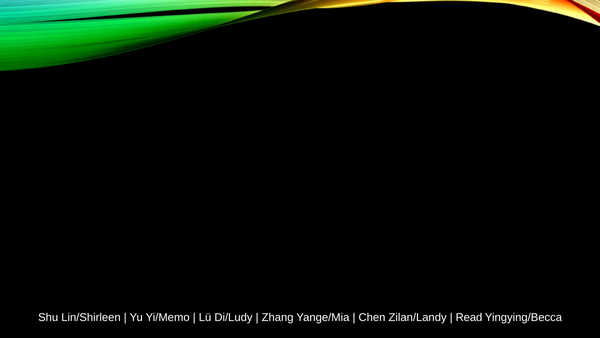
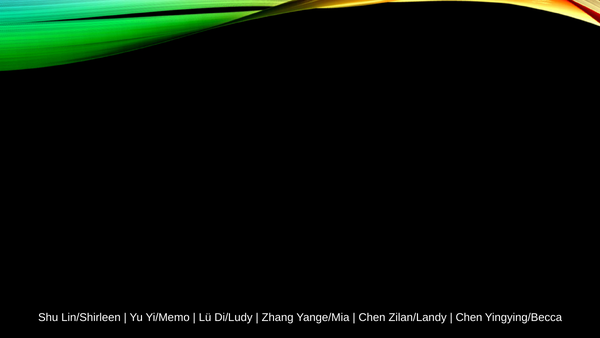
Read at (469, 317): Read -> Chen
